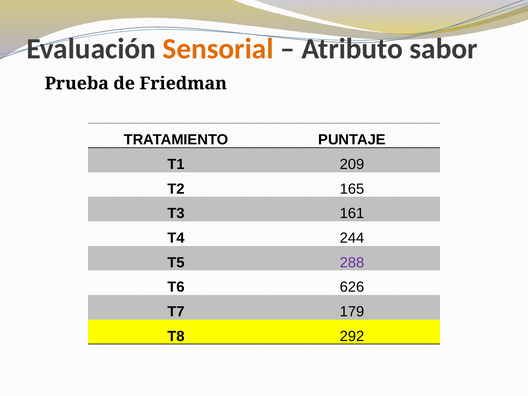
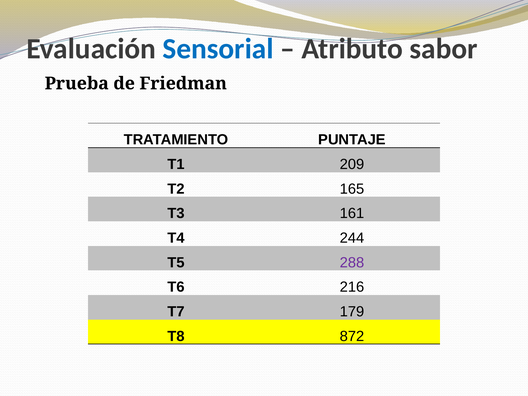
Sensorial colour: orange -> blue
626: 626 -> 216
292: 292 -> 872
